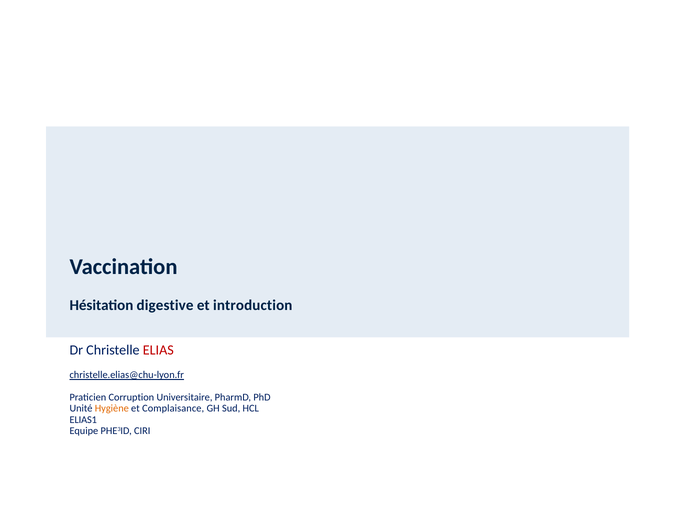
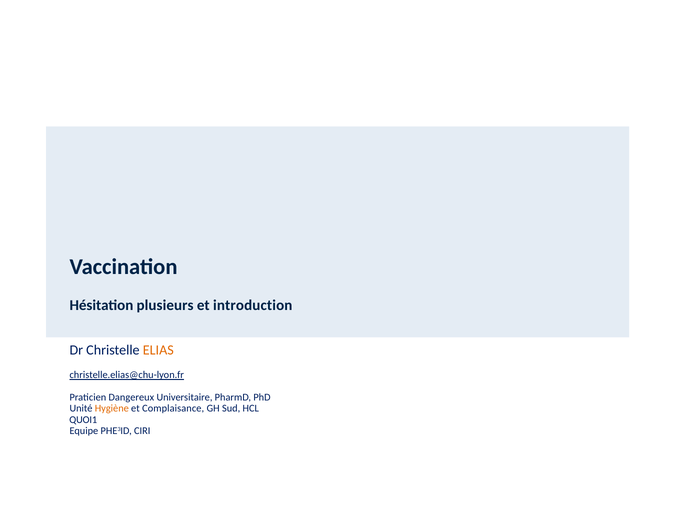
digestive: digestive -> plusieurs
ELIAS colour: red -> orange
Corruption: Corruption -> Dangereux
ELIAS1: ELIAS1 -> QUOI1
